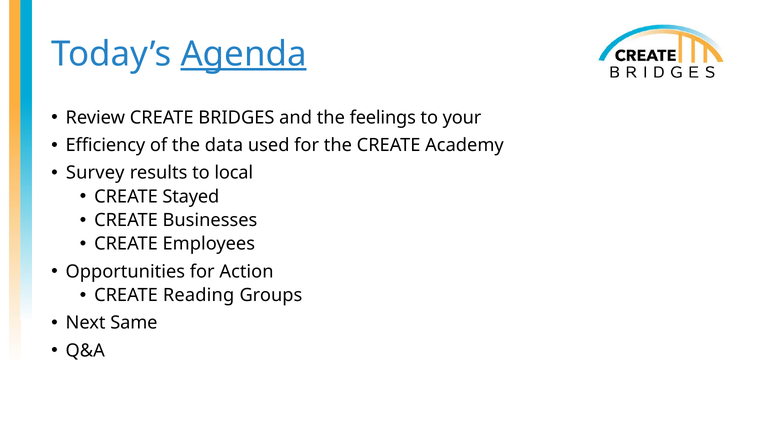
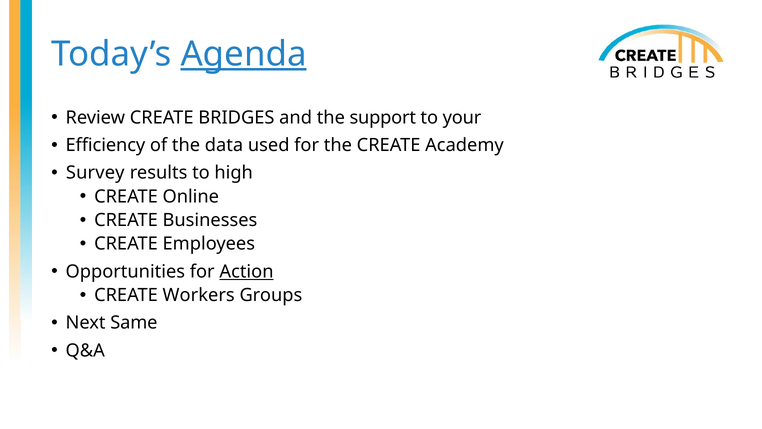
feelings: feelings -> support
local: local -> high
Stayed: Stayed -> Online
Action underline: none -> present
Reading: Reading -> Workers
